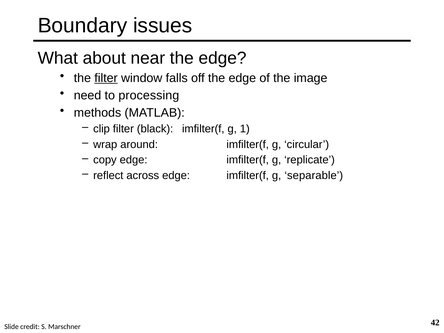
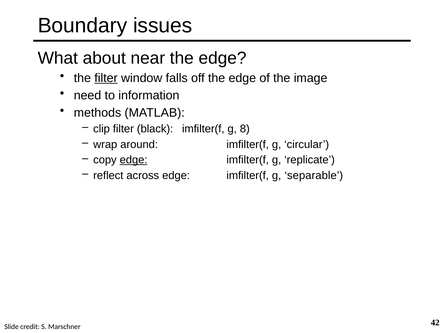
processing: processing -> information
1: 1 -> 8
edge at (134, 160) underline: none -> present
